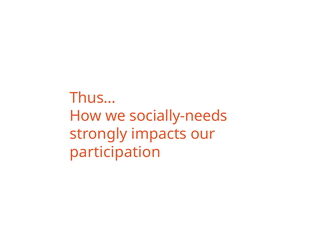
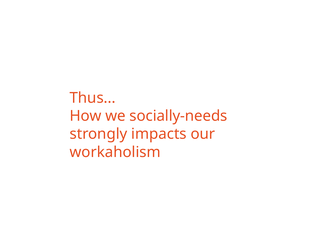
participation: participation -> workaholism
